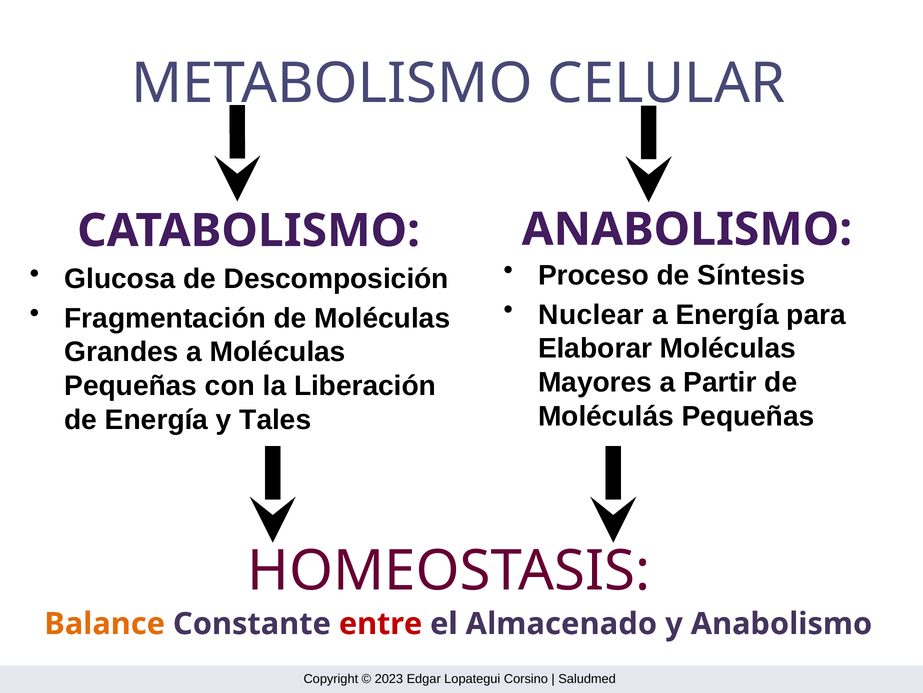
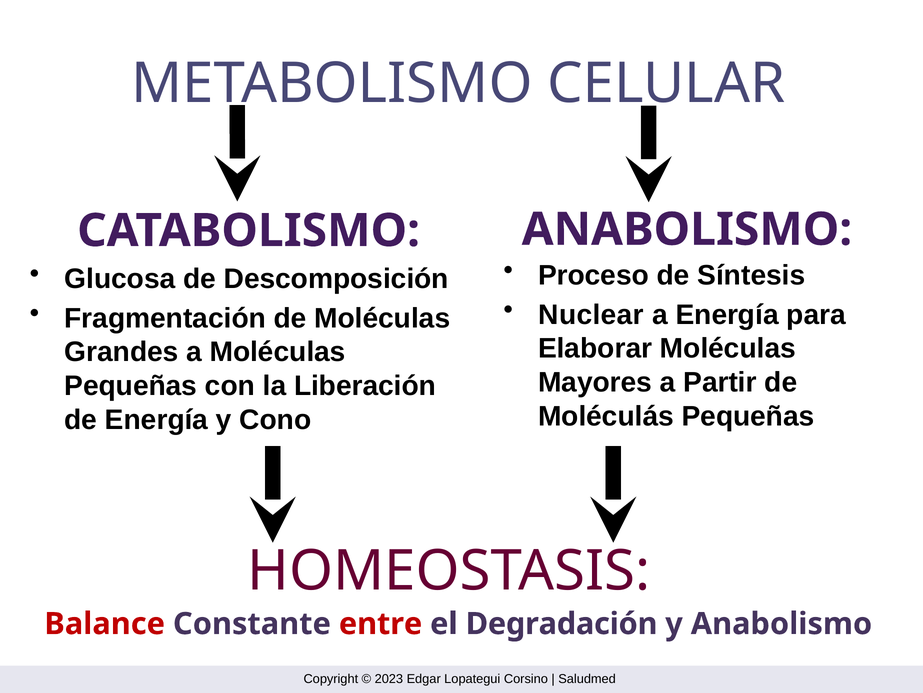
Tales: Tales -> Cono
Balance colour: orange -> red
Almacenado: Almacenado -> Degradación
